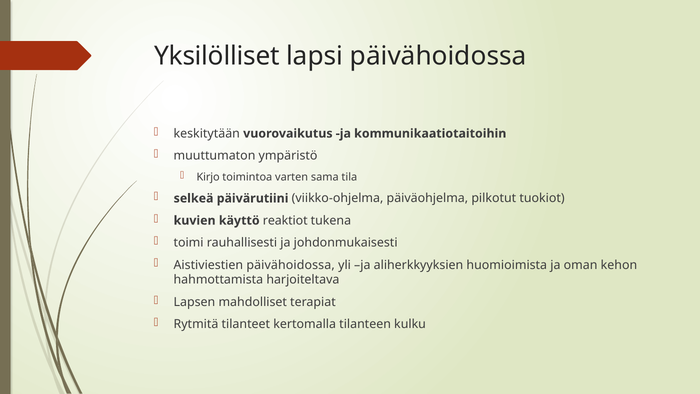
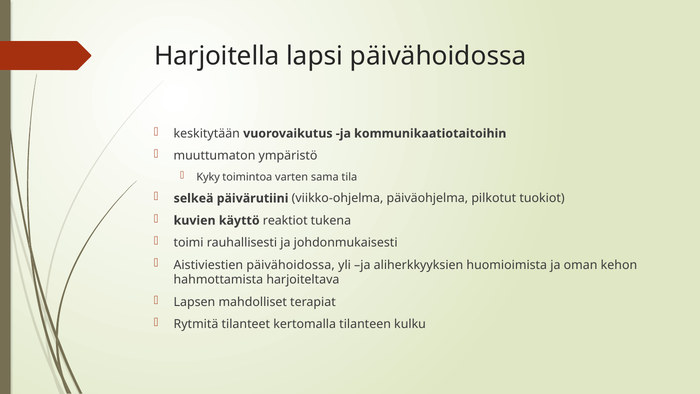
Yksilölliset: Yksilölliset -> Harjoitella
Kirjo: Kirjo -> Kyky
